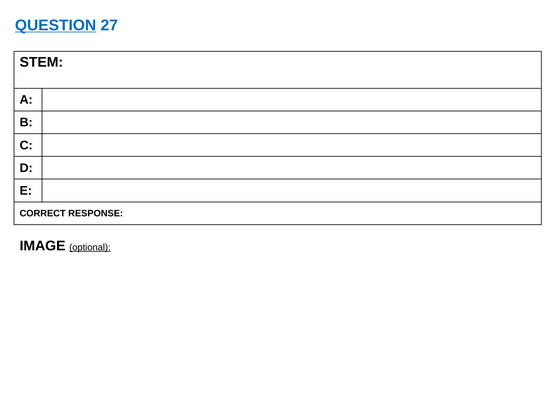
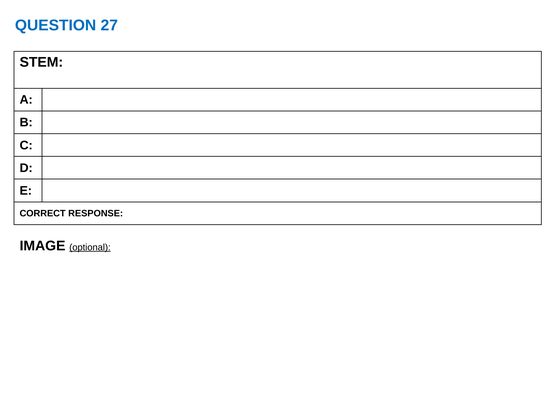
QUESTION underline: present -> none
